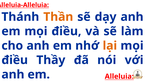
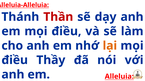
Thần colour: orange -> red
